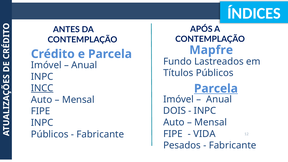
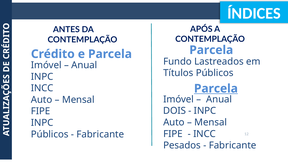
Mapfre at (211, 50): Mapfre -> Parcela
INCC at (42, 88) underline: present -> none
VIDA at (204, 134): VIDA -> INCC
